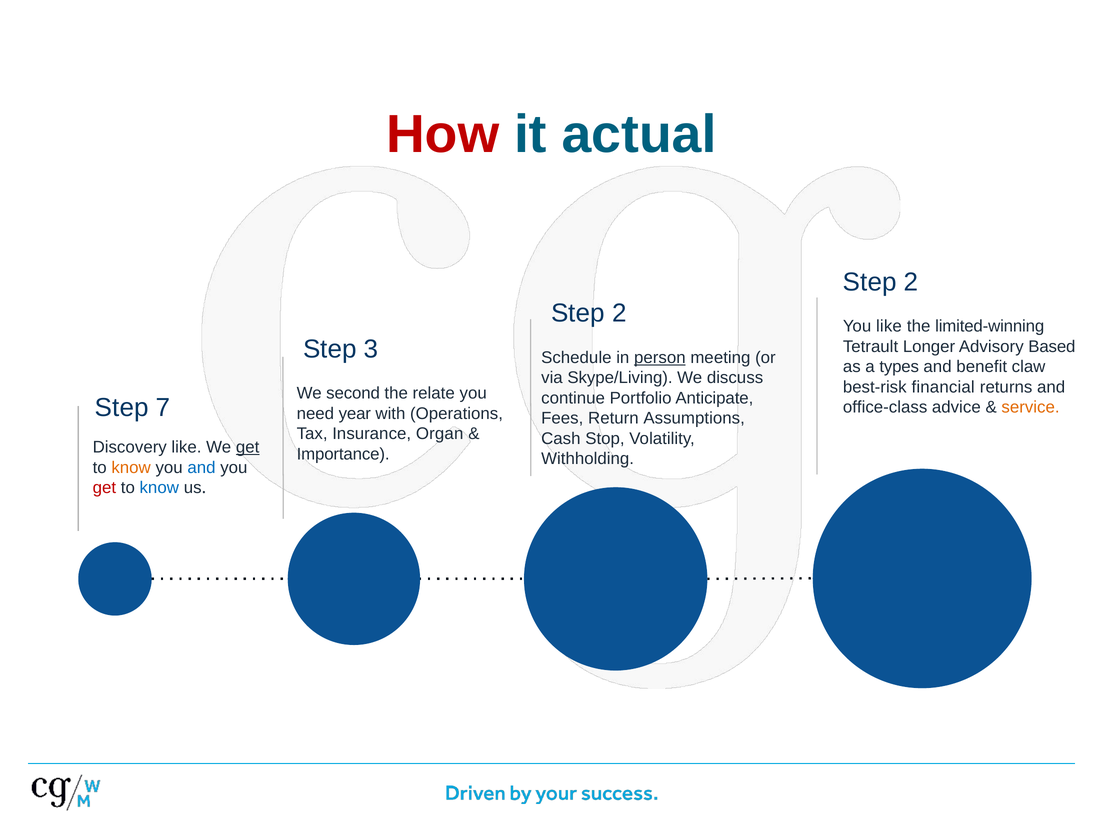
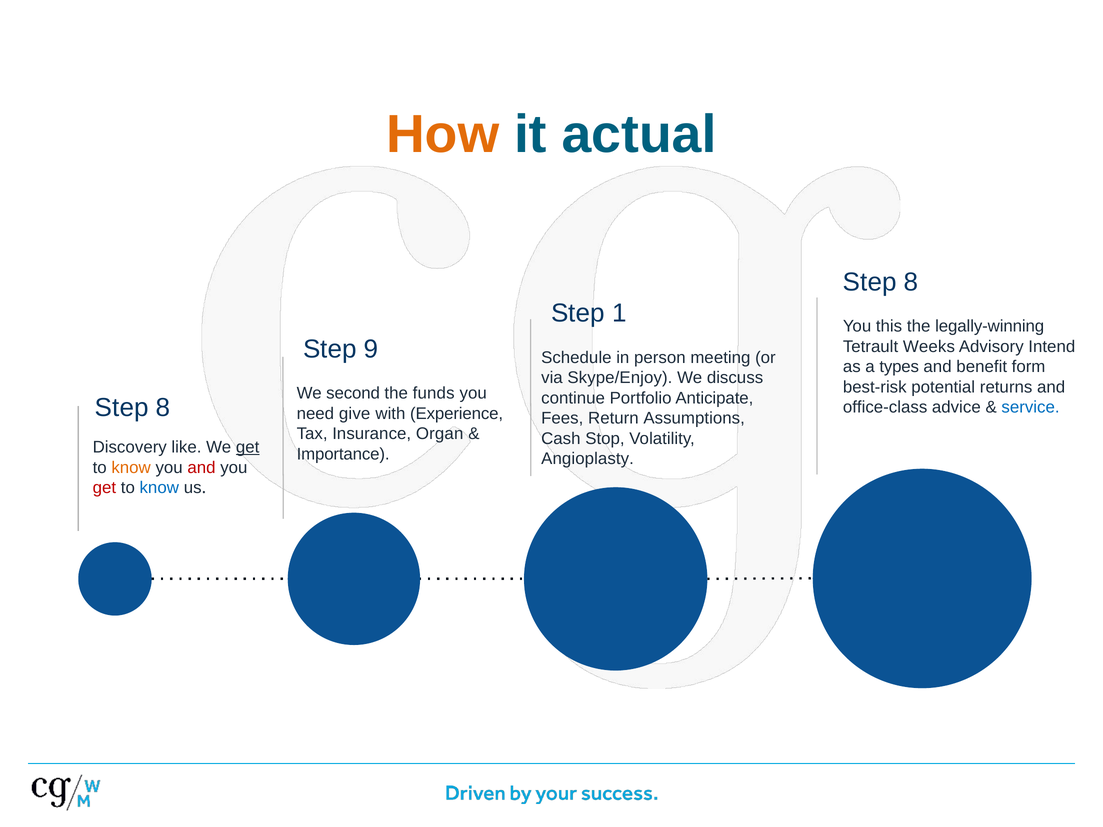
How colour: red -> orange
2 at (911, 282): 2 -> 8
2 at (619, 313): 2 -> 1
You like: like -> this
limited-winning: limited-winning -> legally-winning
3: 3 -> 9
Longer: Longer -> Weeks
Based: Based -> Intend
person underline: present -> none
claw: claw -> form
Skype/Living: Skype/Living -> Skype/Enjoy
financial: financial -> potential
relate: relate -> funds
7 at (163, 408): 7 -> 8
service colour: orange -> blue
year: year -> give
Operations: Operations -> Experience
Withholding: Withholding -> Angioplasty
and at (201, 468) colour: blue -> red
